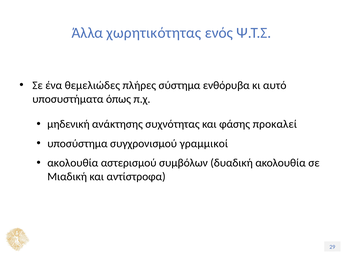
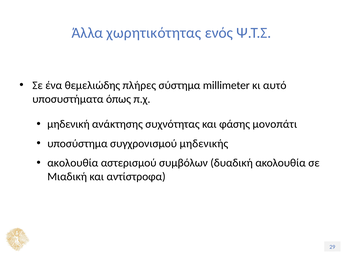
θεμελιώδες: θεμελιώδες -> θεμελιώδης
ενθόρυβα: ενθόρυβα -> millimeter
προκαλεί: προκαλεί -> μονοπάτι
γραμμικοί: γραμμικοί -> μηδενικής
